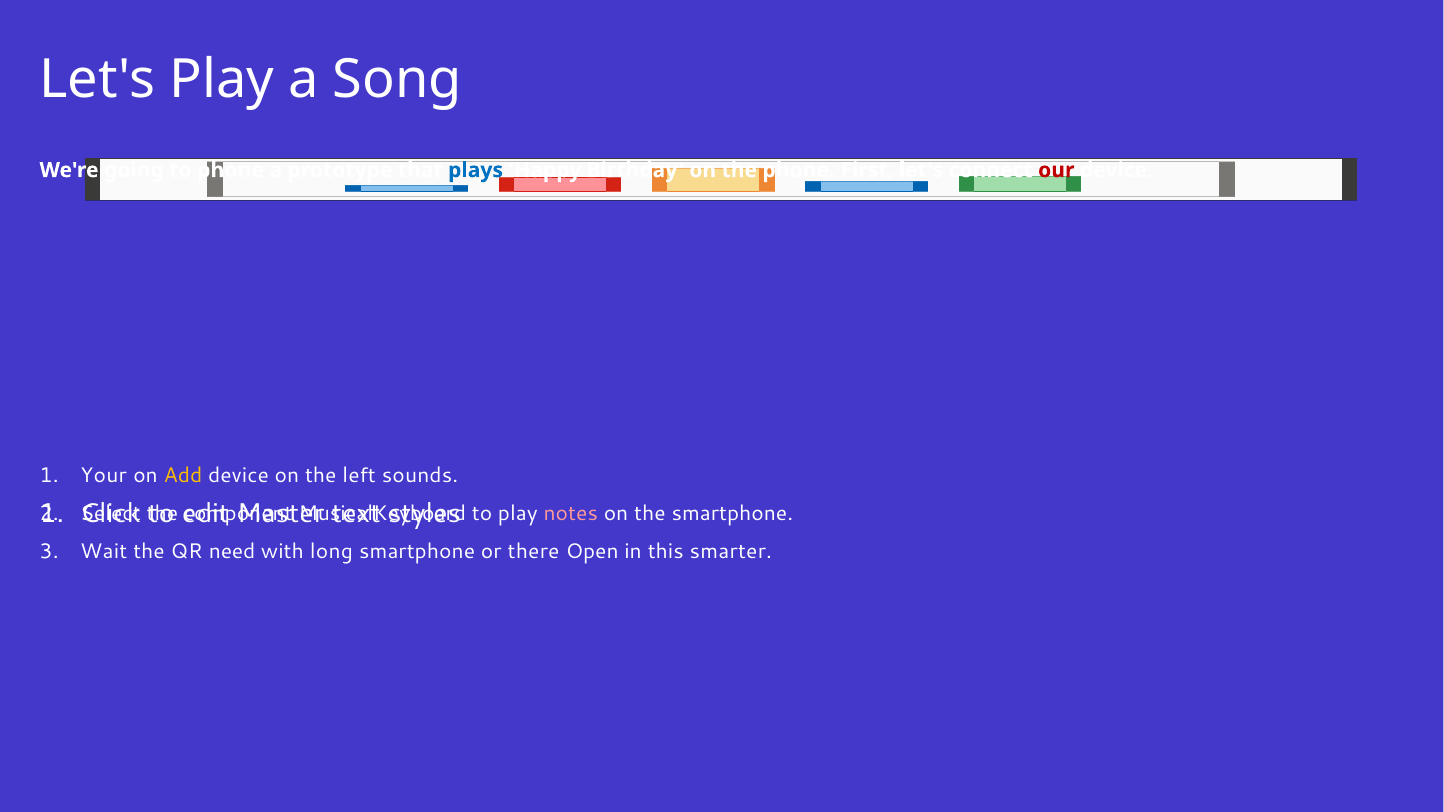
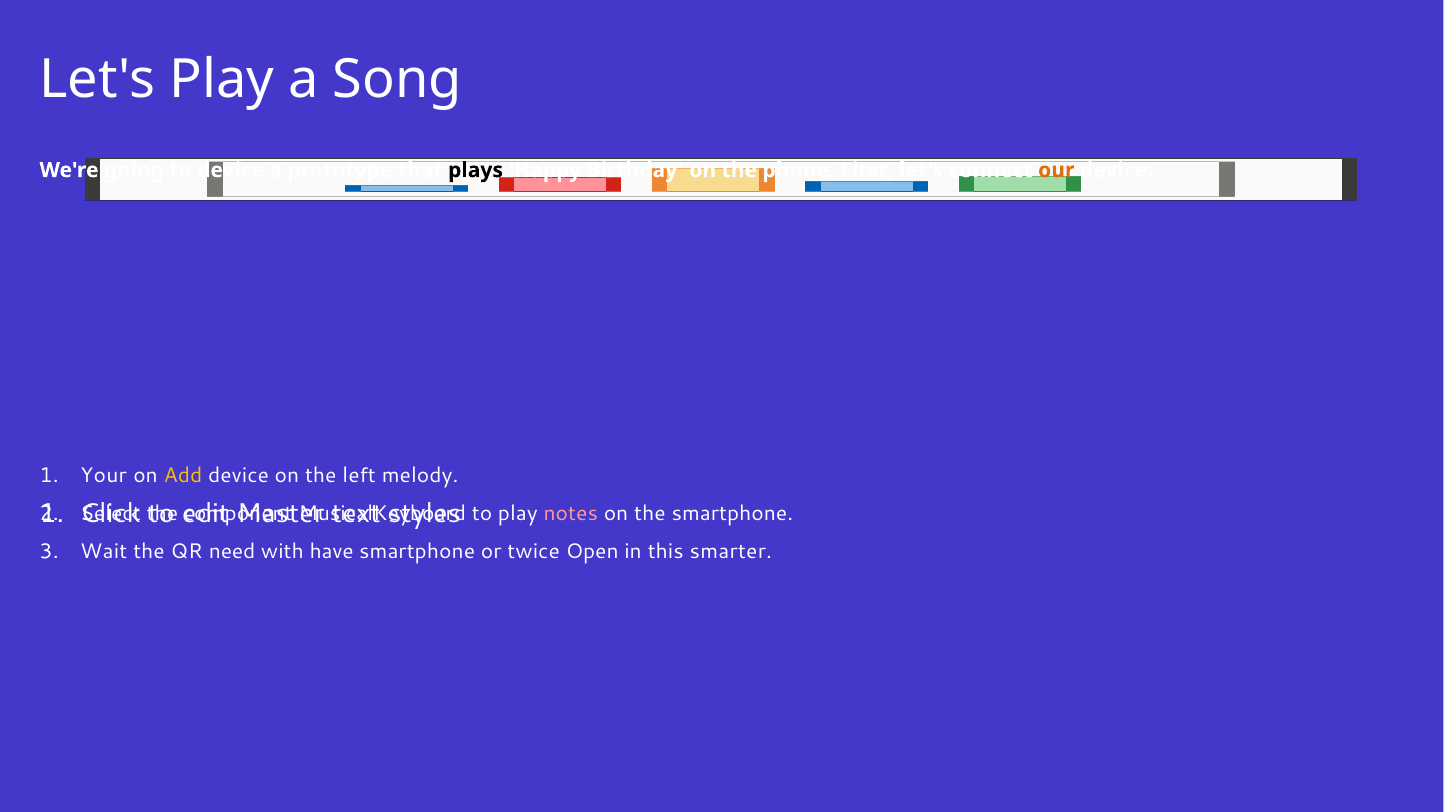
to phone: phone -> device
plays colour: blue -> black
our colour: red -> orange
sounds: sounds -> melody
long: long -> have
there: there -> twice
